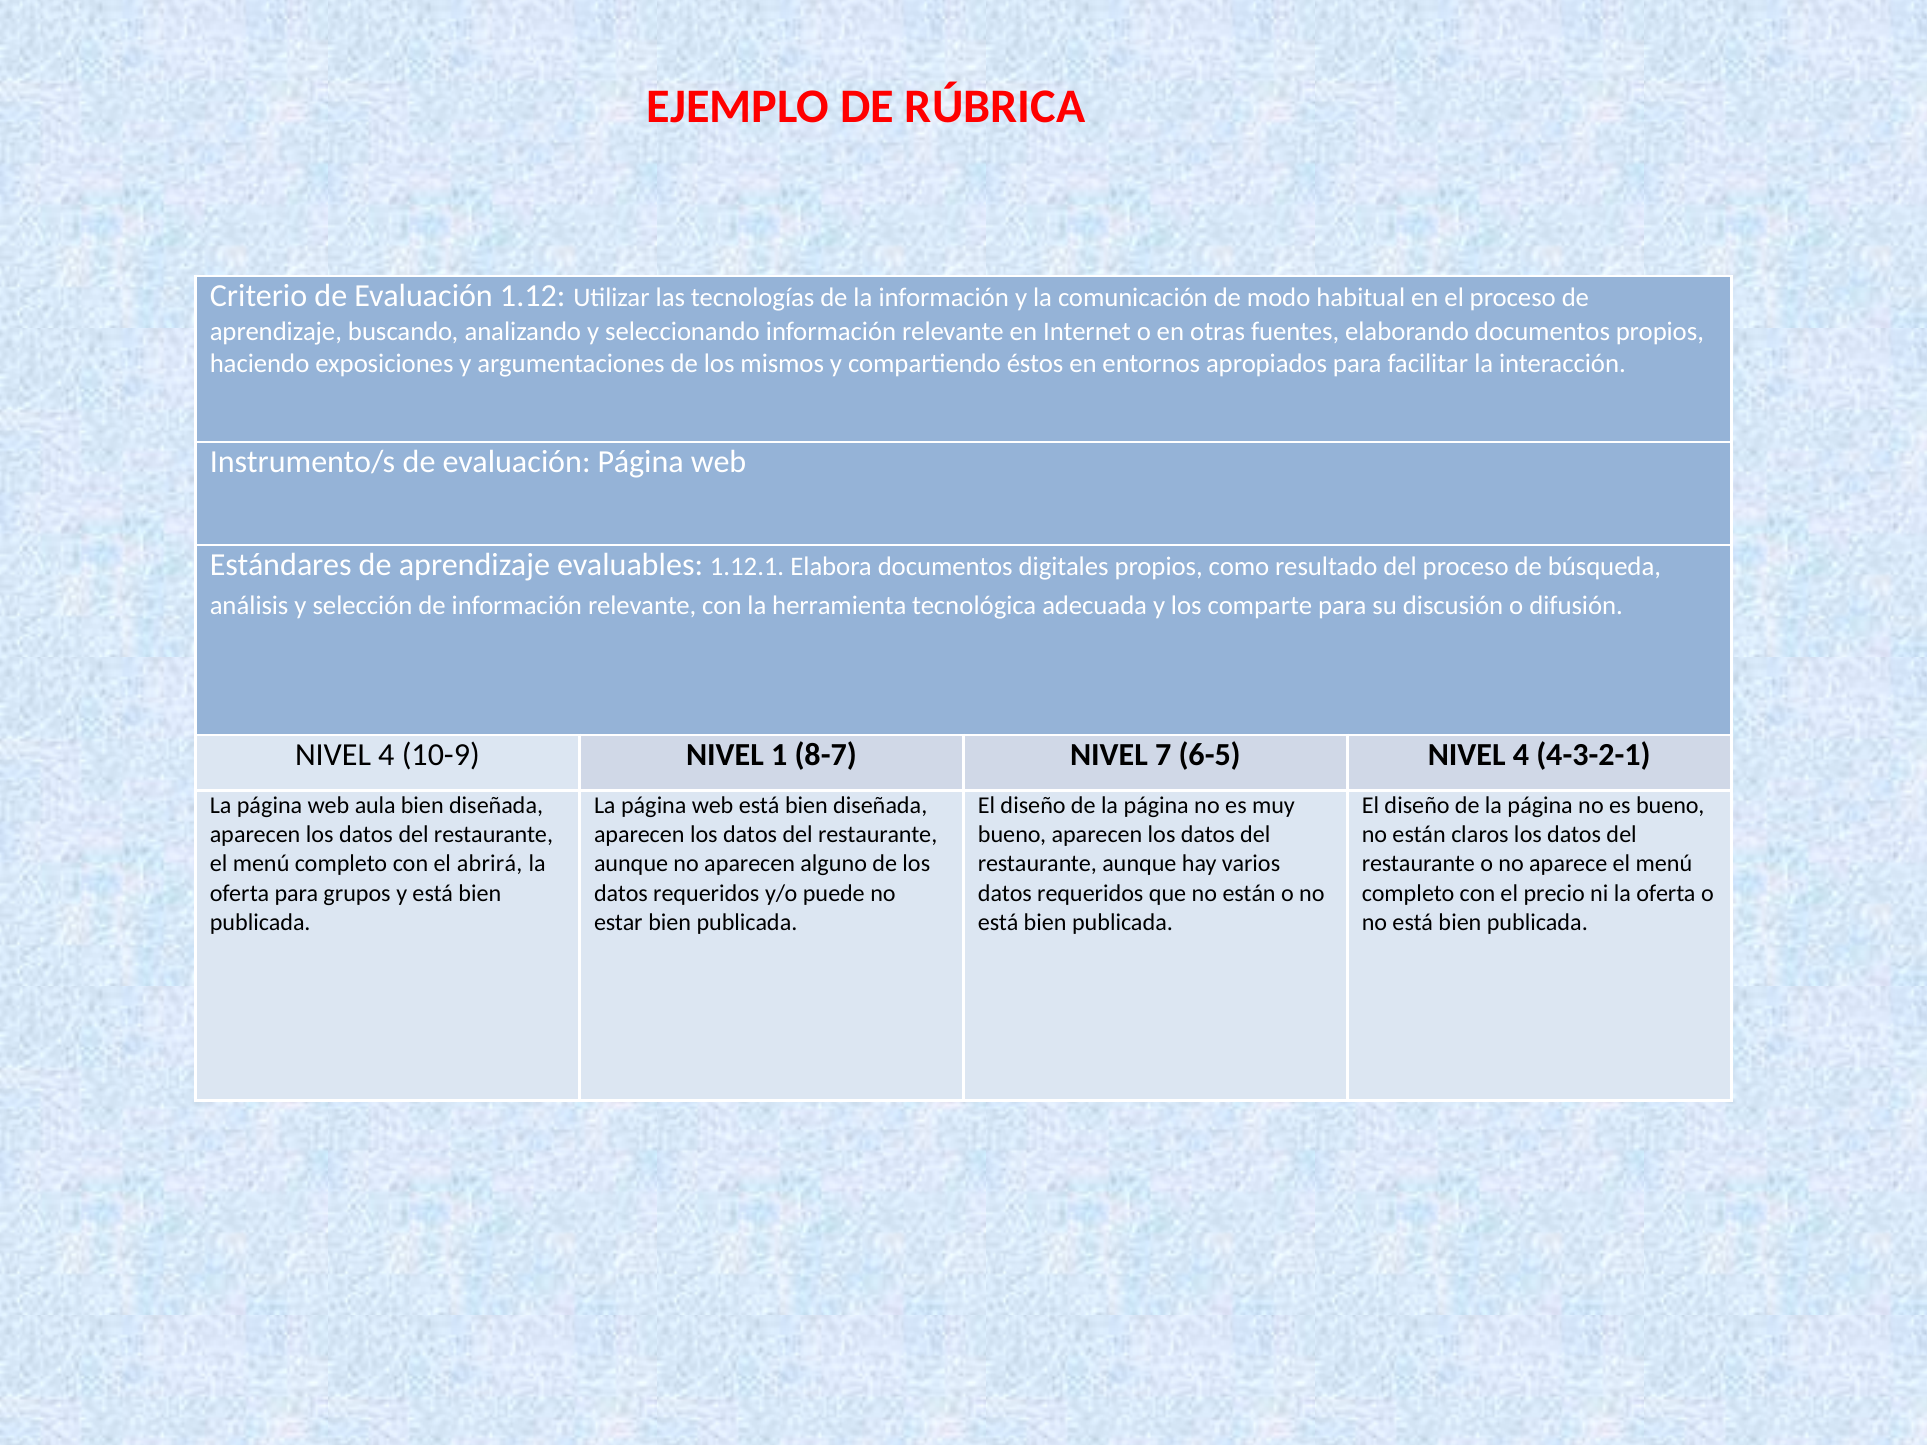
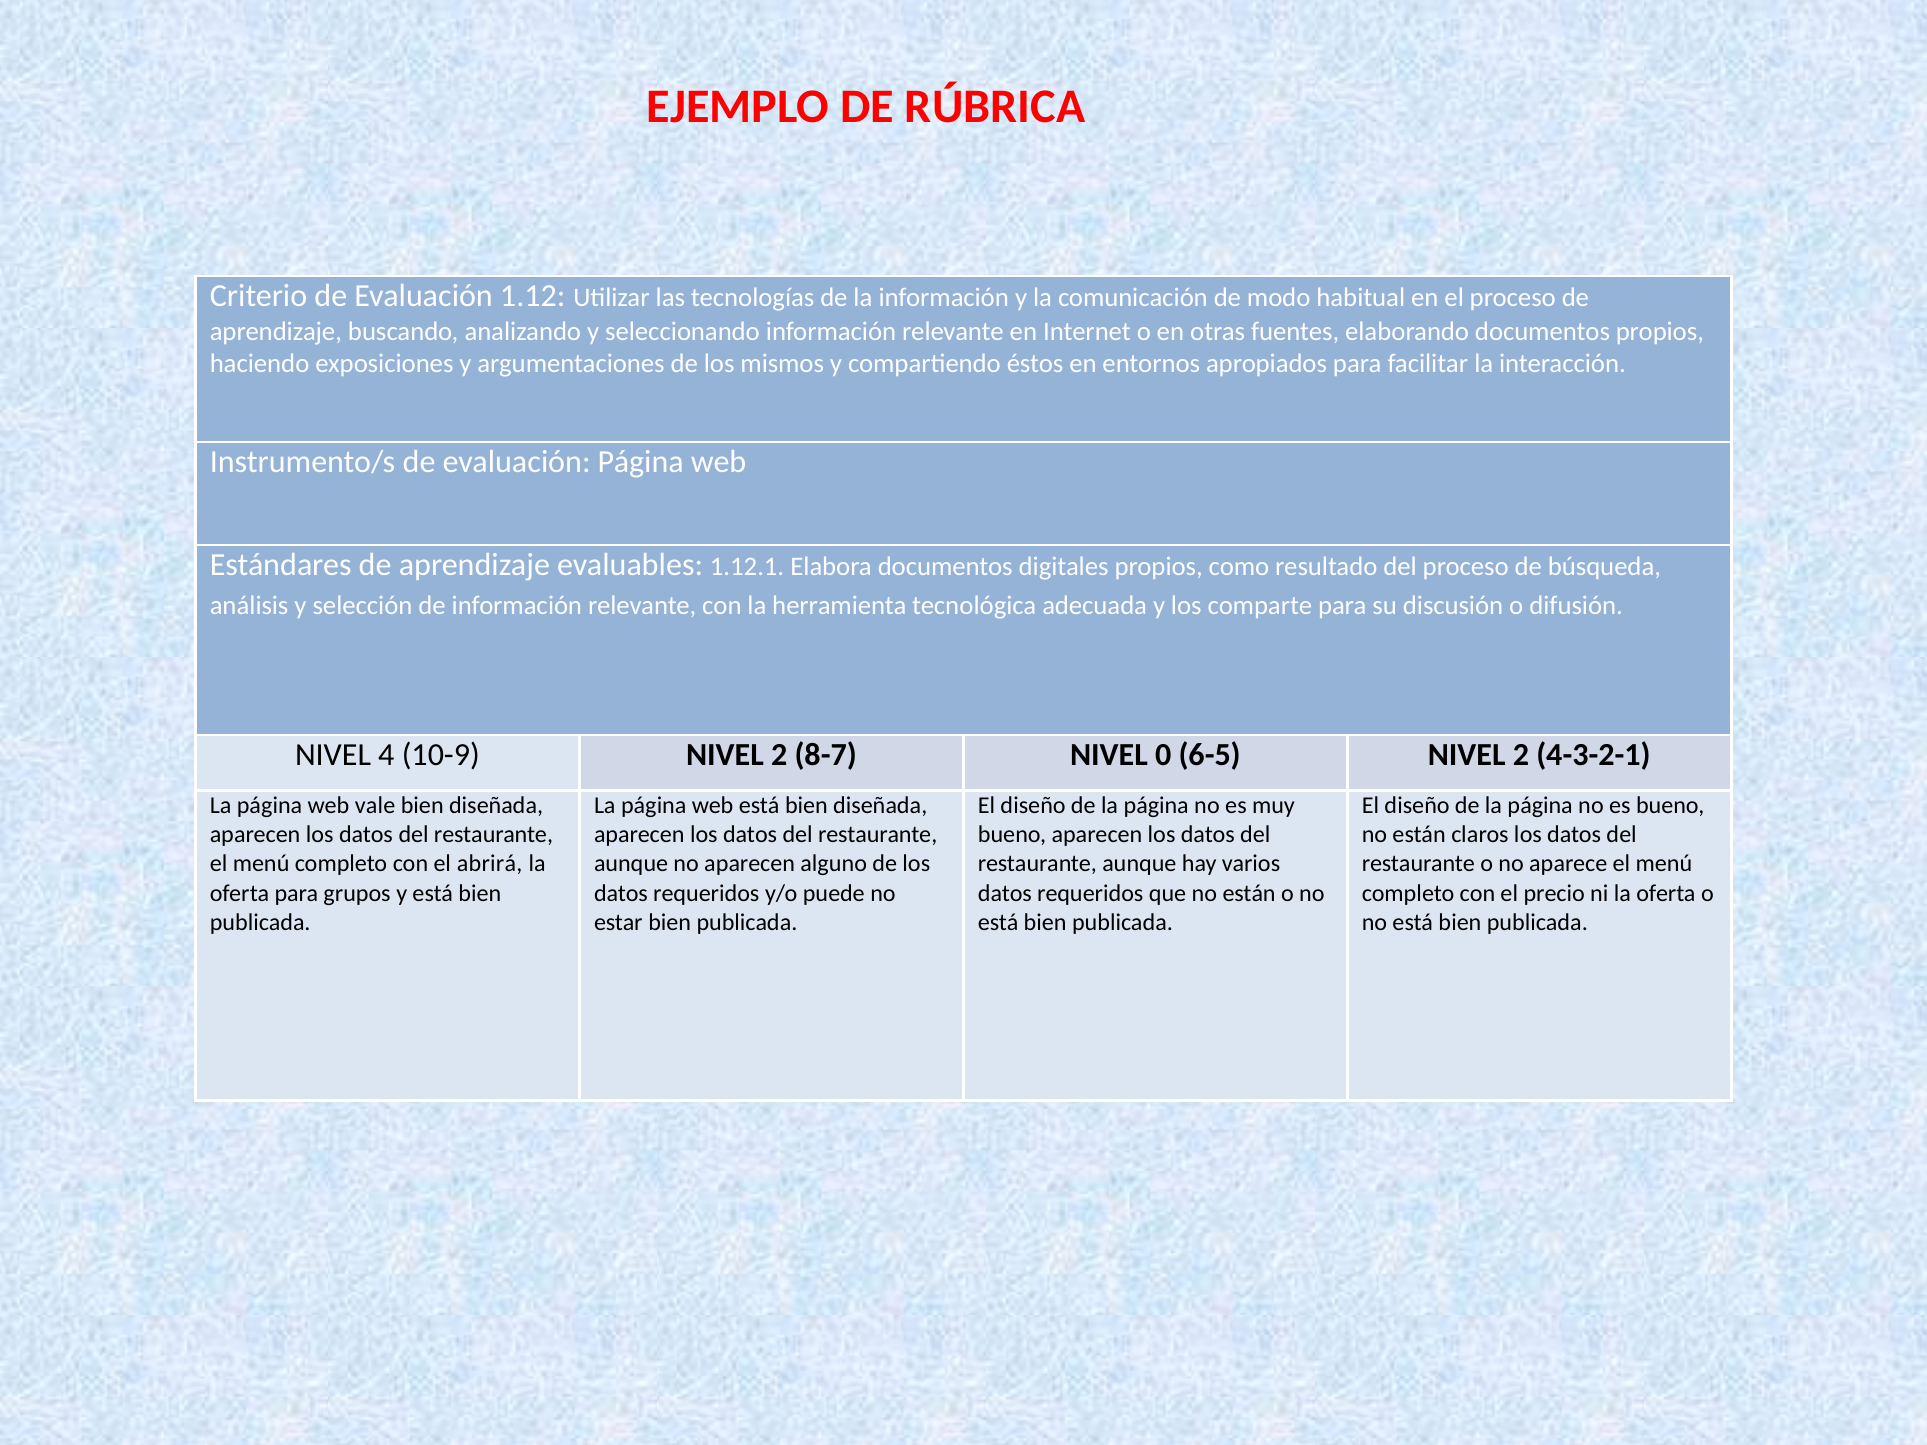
10-9 NIVEL 1: 1 -> 2
7: 7 -> 0
6-5 NIVEL 4: 4 -> 2
aula: aula -> vale
